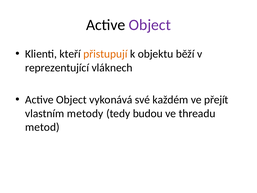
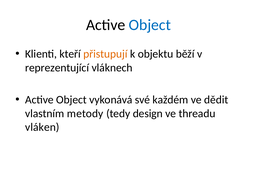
Object at (150, 25) colour: purple -> blue
přejít: přejít -> dědit
budou: budou -> design
metod: metod -> vláken
